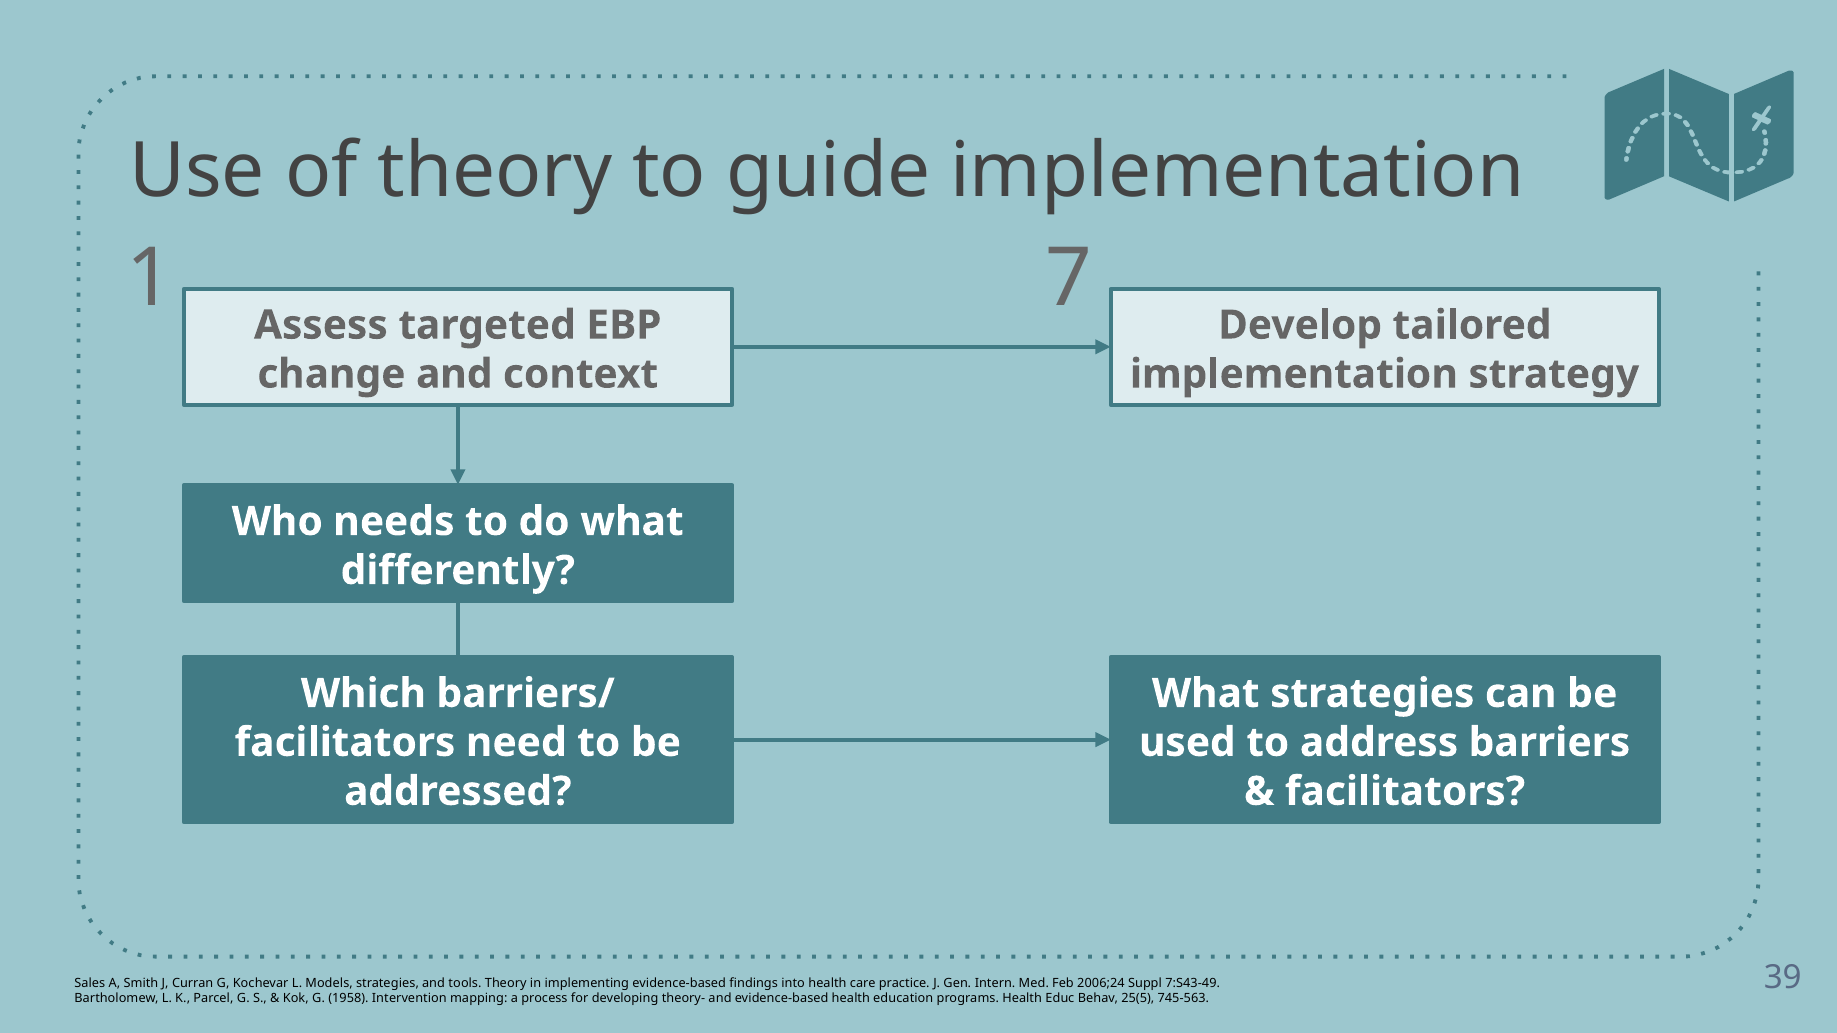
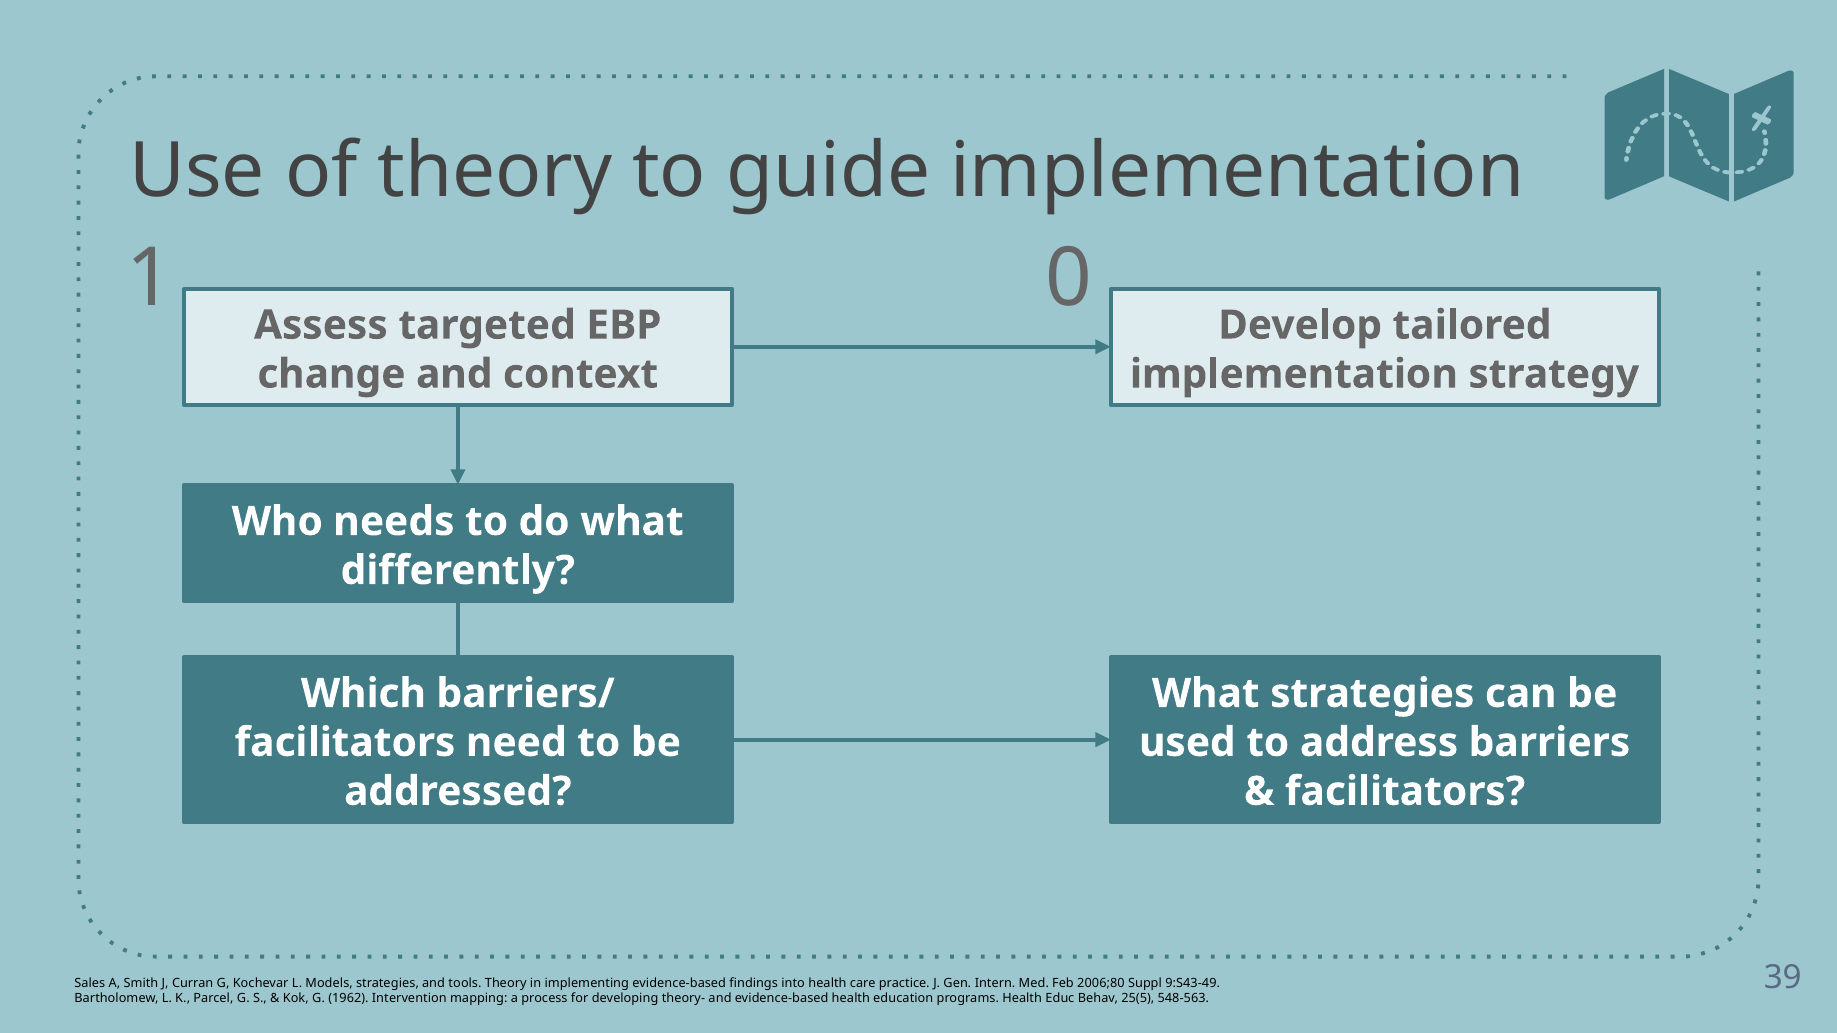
7: 7 -> 0
2006;24: 2006;24 -> 2006;80
7:S43-49: 7:S43-49 -> 9:S43-49
1958: 1958 -> 1962
745-563: 745-563 -> 548-563
